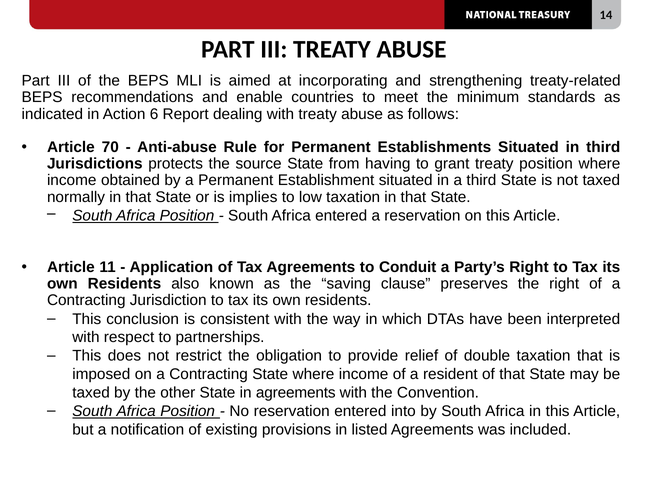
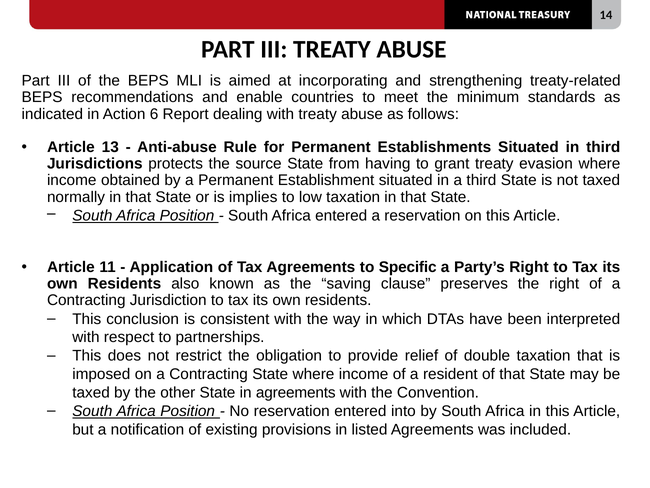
70: 70 -> 13
treaty position: position -> evasion
Conduit: Conduit -> Specific
